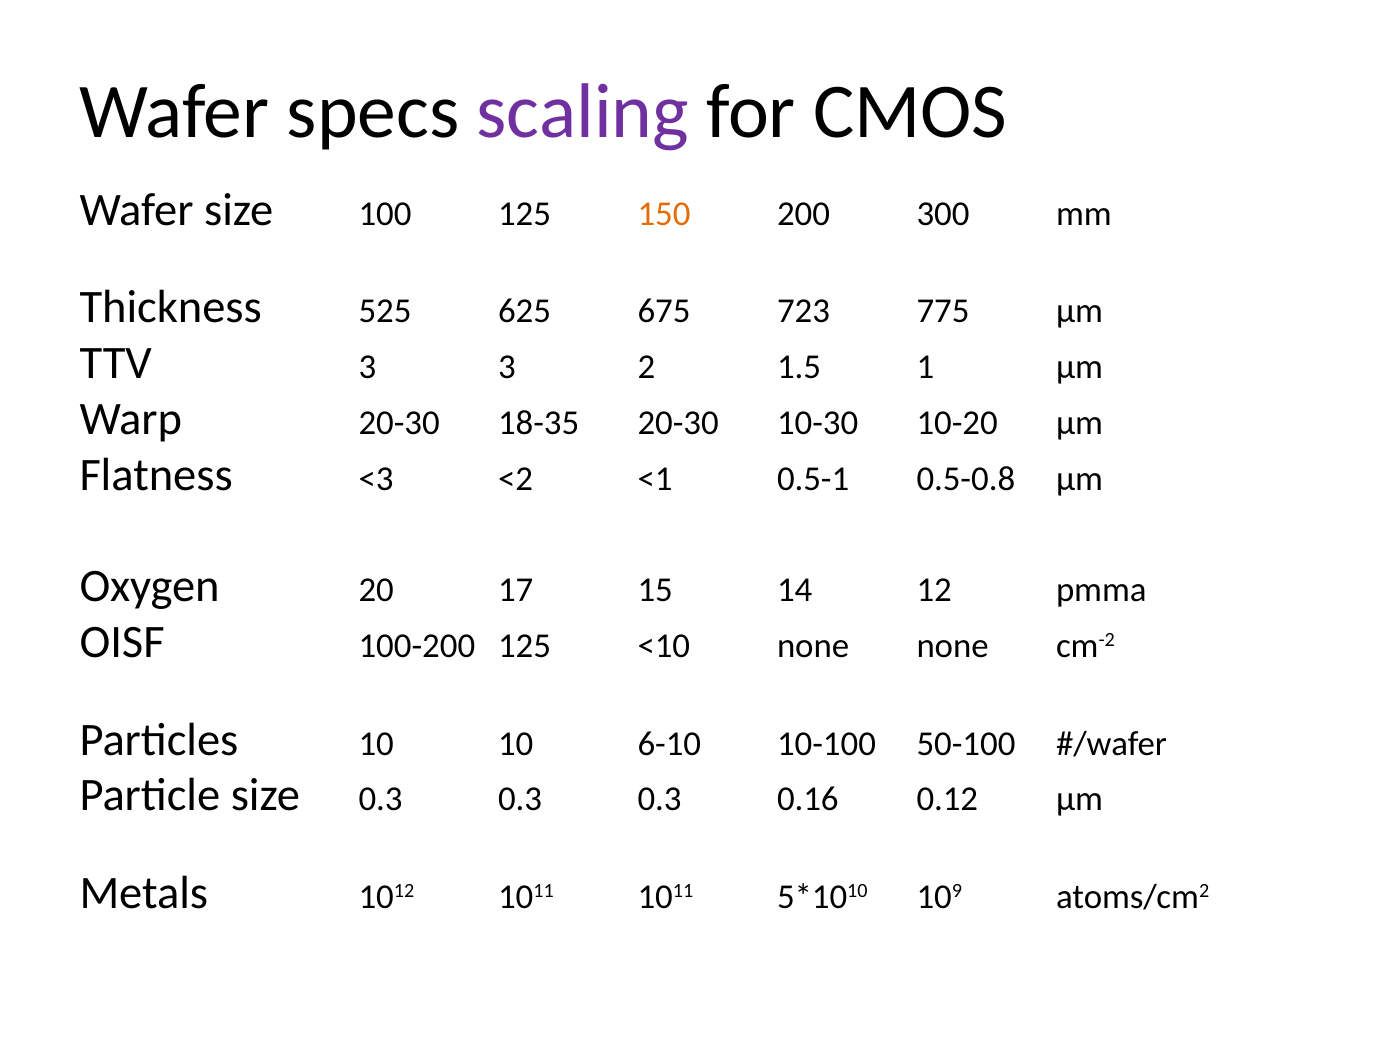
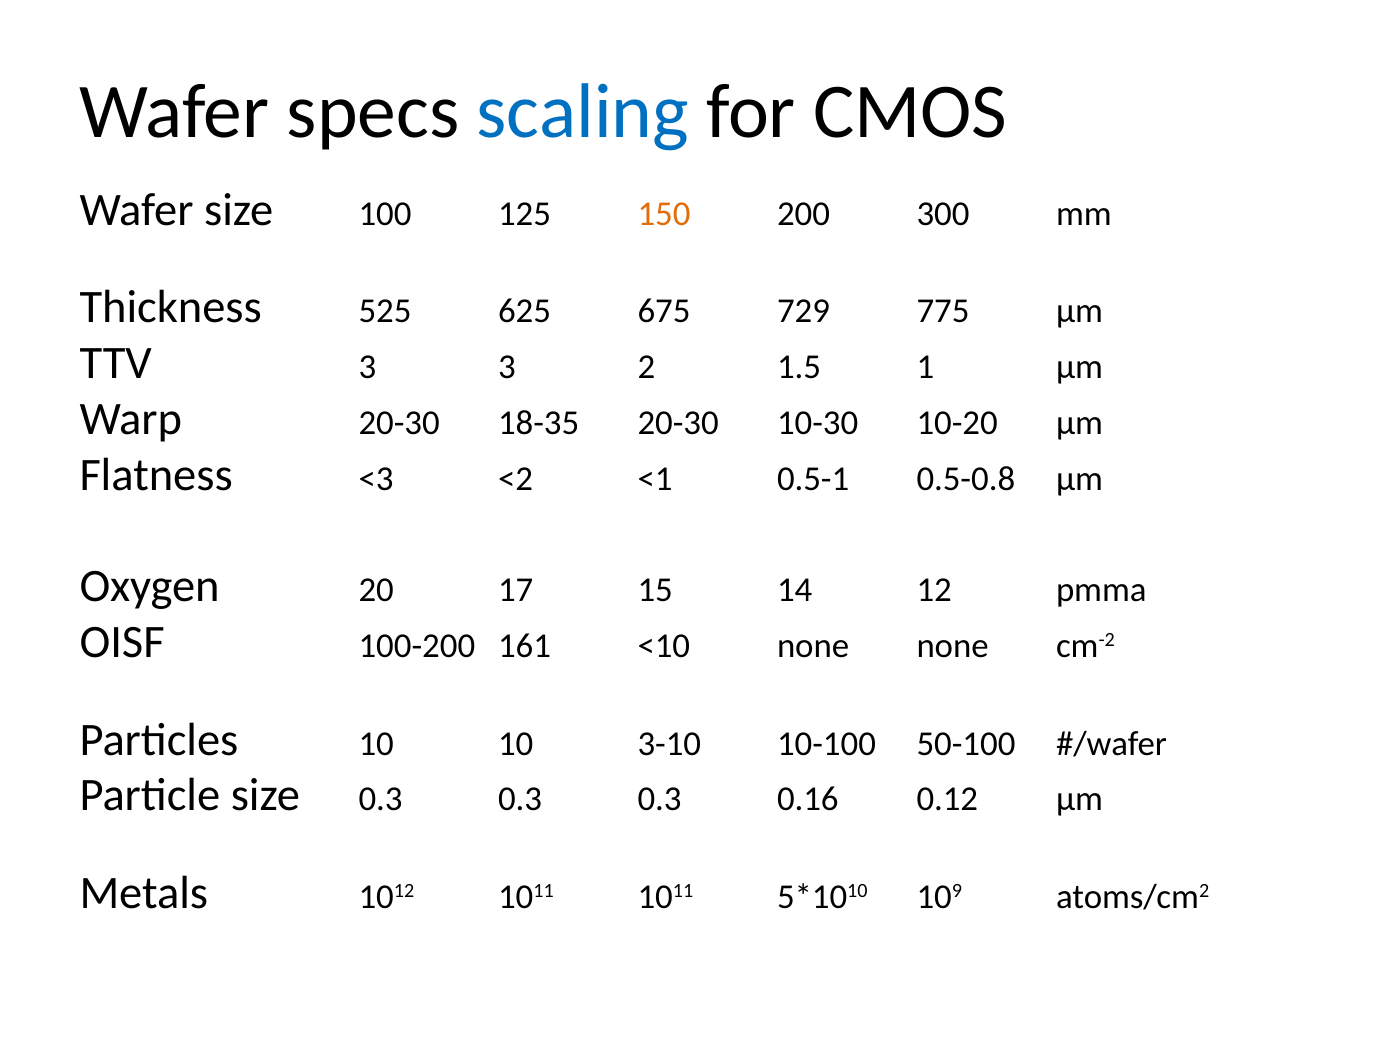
scaling colour: purple -> blue
723: 723 -> 729
100-200 125: 125 -> 161
6-10: 6-10 -> 3-10
